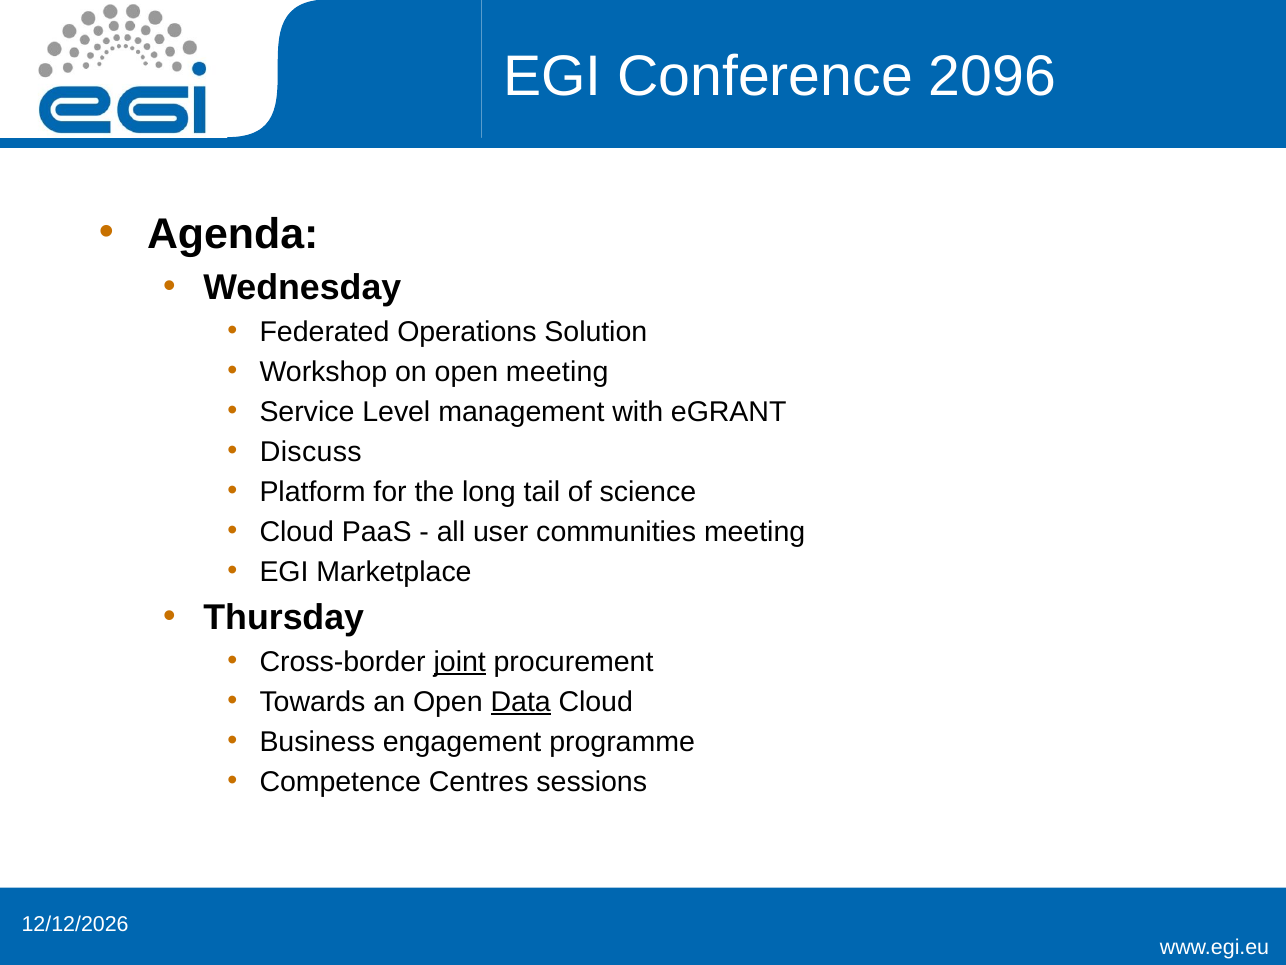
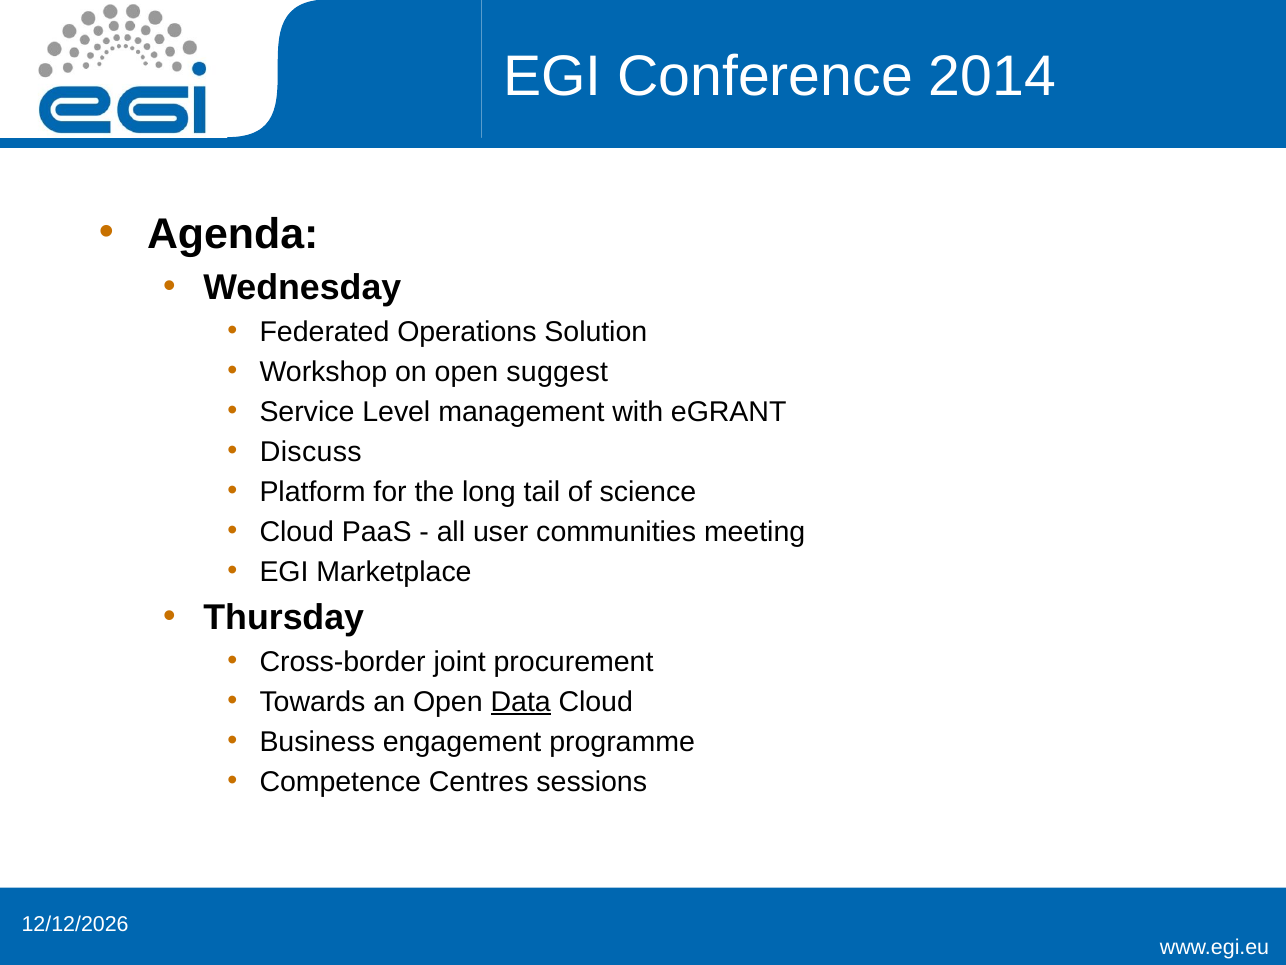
2096: 2096 -> 2014
open meeting: meeting -> suggest
joint underline: present -> none
